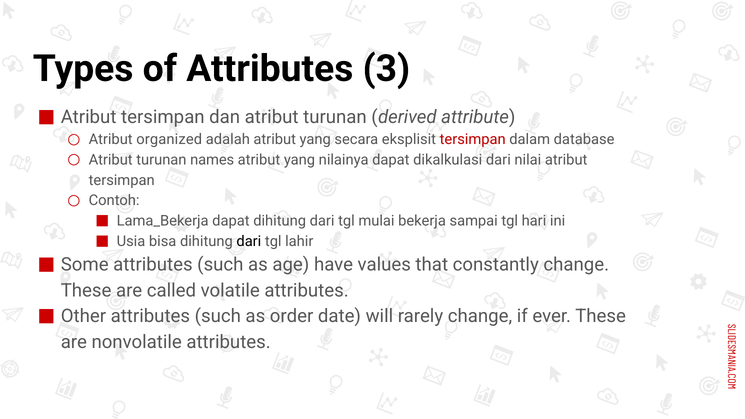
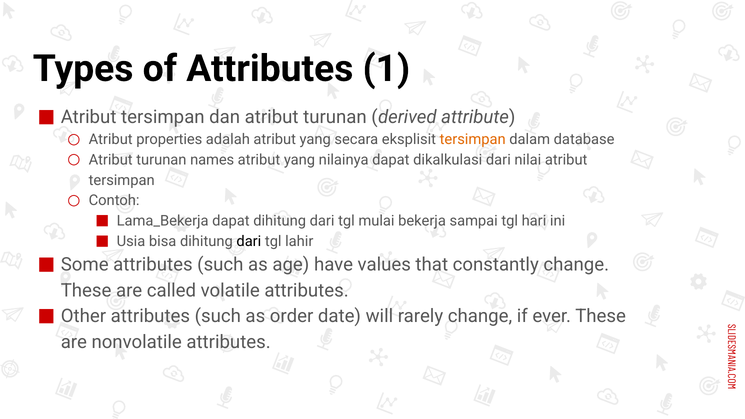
3: 3 -> 1
organized: organized -> properties
tersimpan at (473, 140) colour: red -> orange
